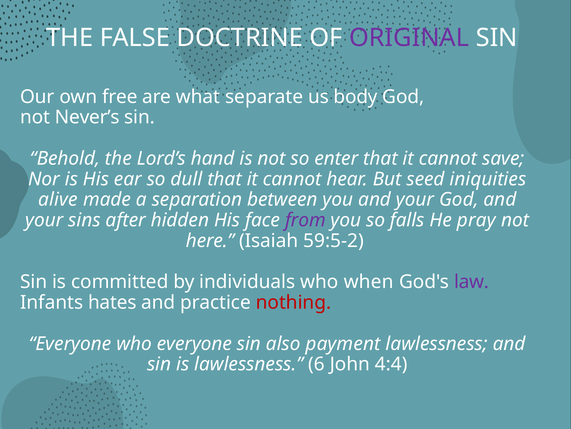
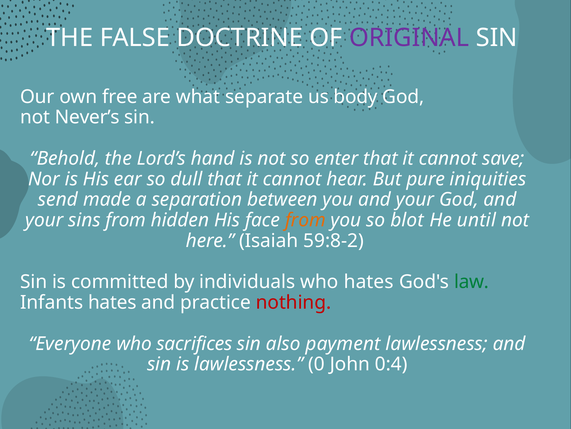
seed: seed -> pure
alive: alive -> send
sins after: after -> from
from at (305, 220) colour: purple -> orange
falls: falls -> blot
pray: pray -> until
59:5-2: 59:5-2 -> 59:8-2
who when: when -> hates
law colour: purple -> green
who everyone: everyone -> sacrifices
6: 6 -> 0
4:4: 4:4 -> 0:4
